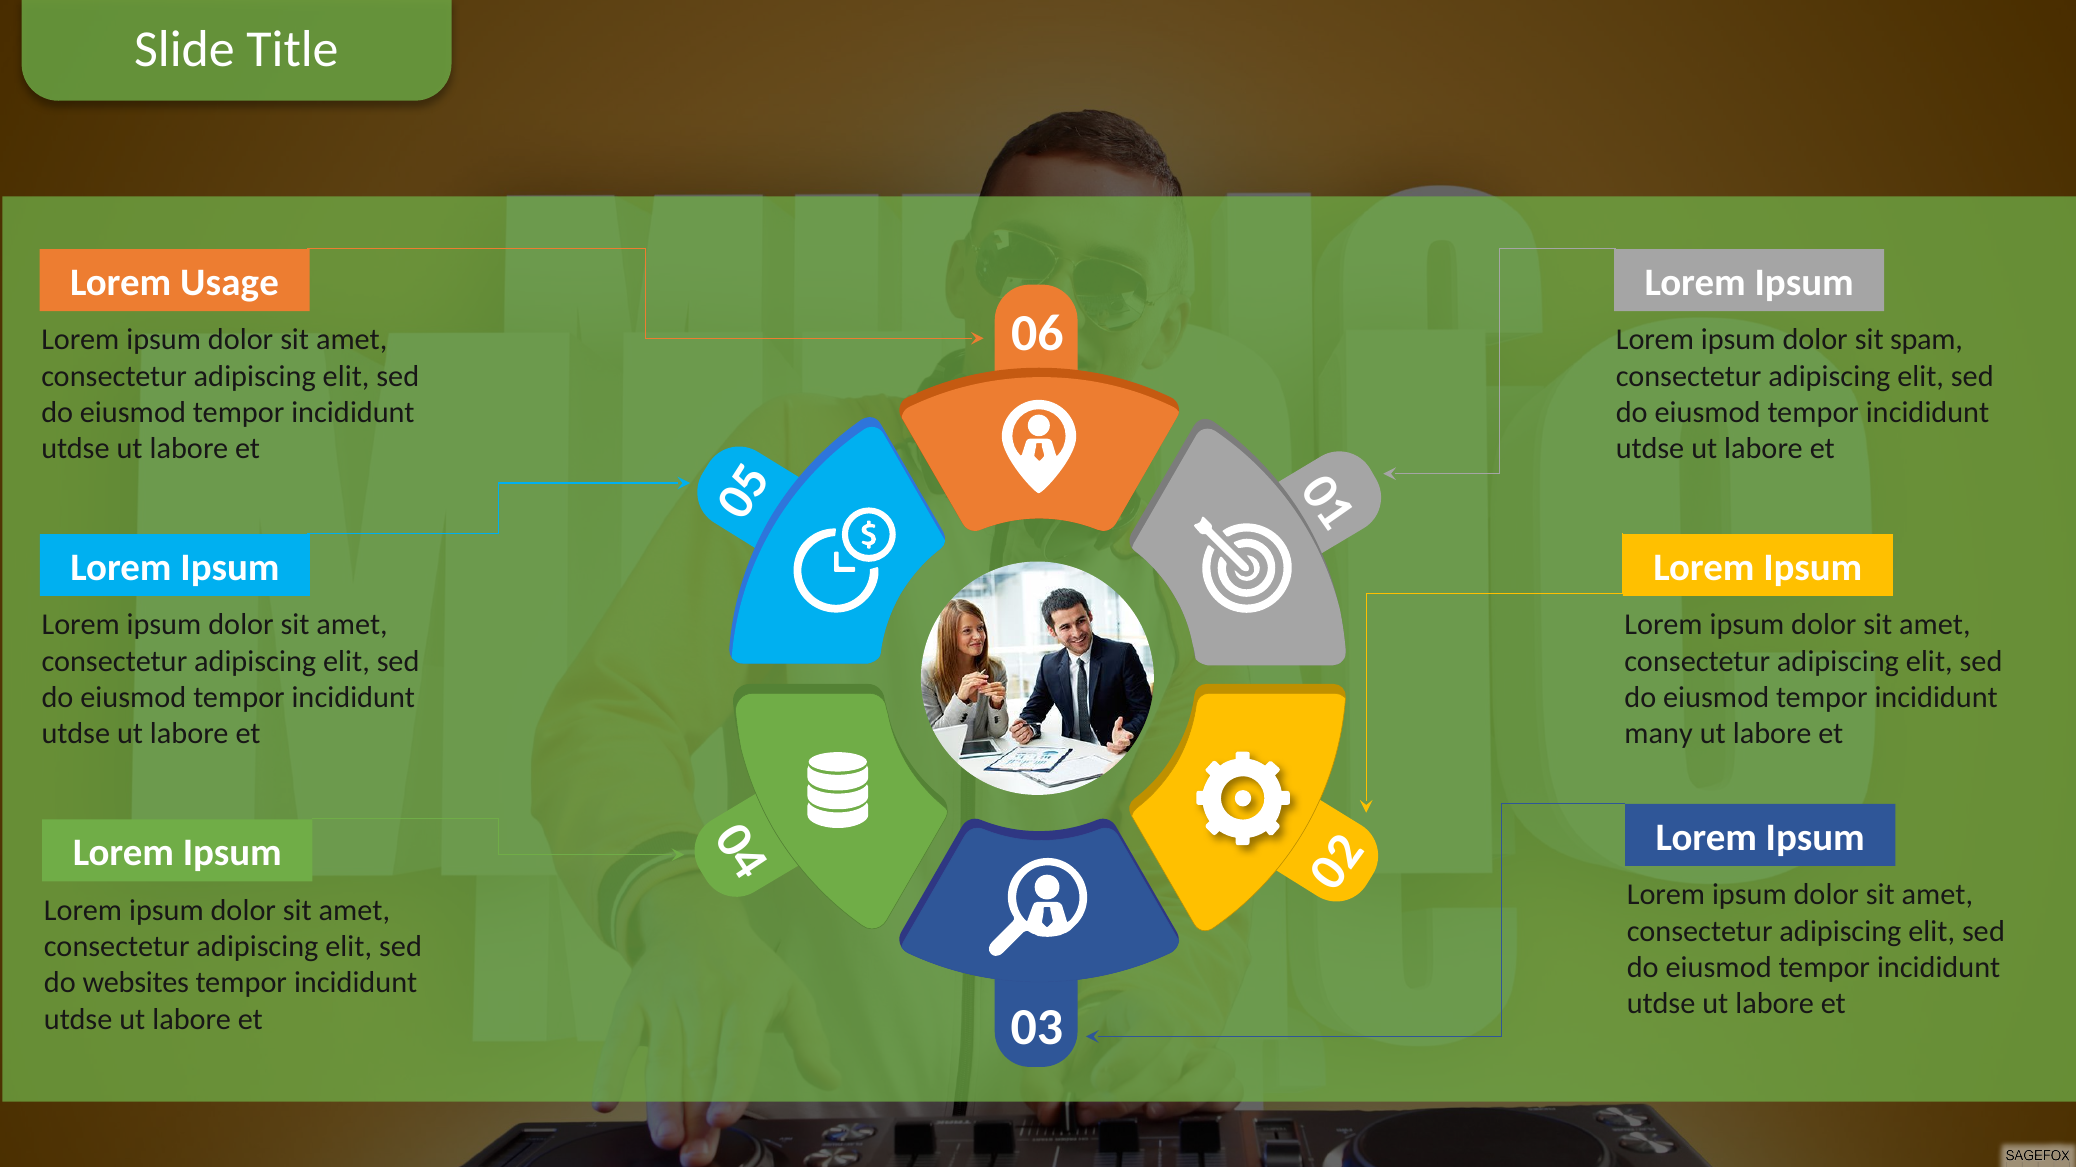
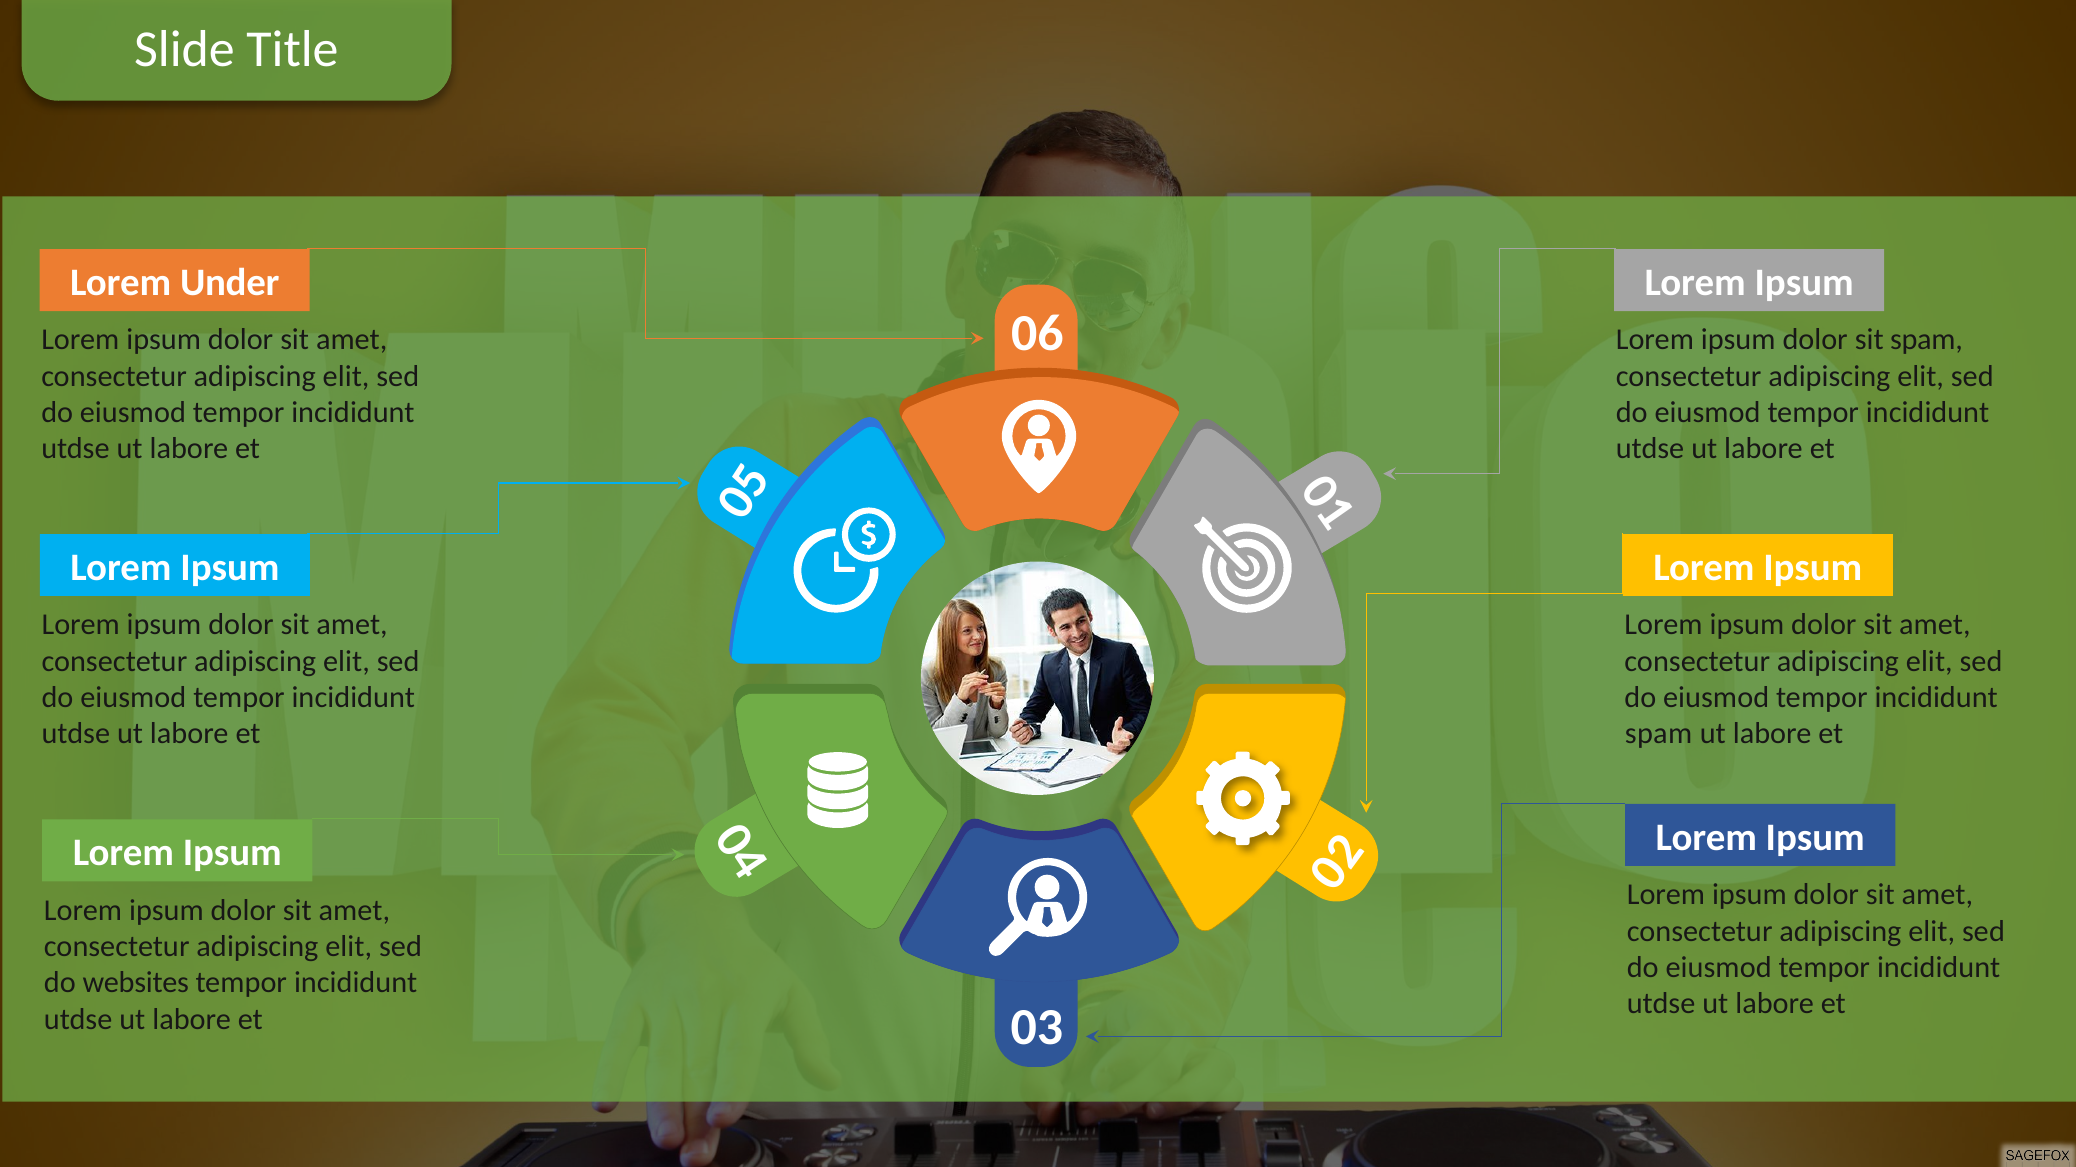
Usage: Usage -> Under
many at (1659, 734): many -> spam
